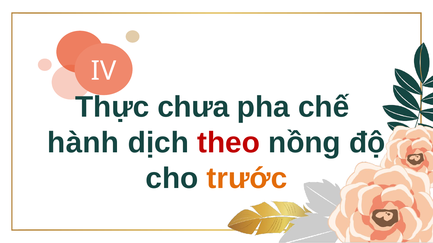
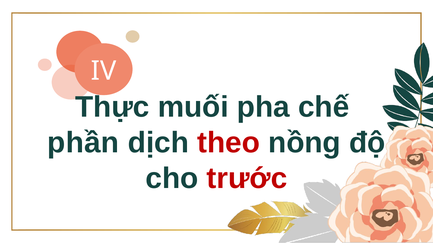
chưa: chưa -> muối
hành: hành -> phần
trước colour: orange -> red
